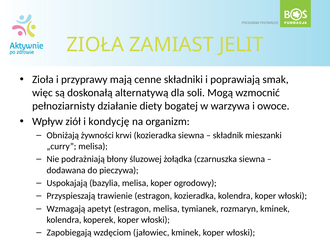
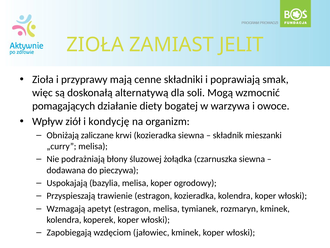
pełnoziarnisty: pełnoziarnisty -> pomagających
żywności: żywności -> zaliczane
